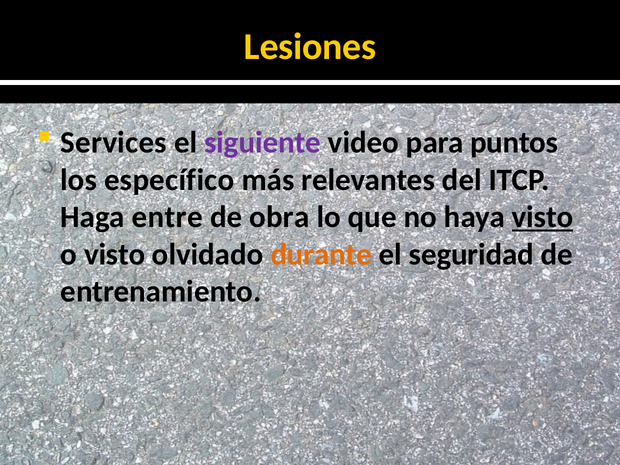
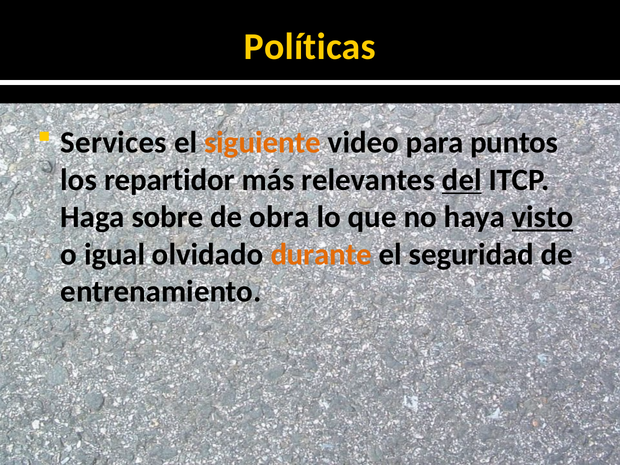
Lesiones: Lesiones -> Políticas
siguiente colour: purple -> orange
específico: específico -> repartidor
del underline: none -> present
entre: entre -> sobre
o visto: visto -> igual
